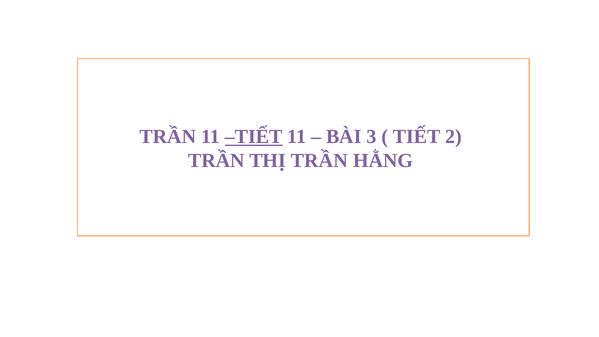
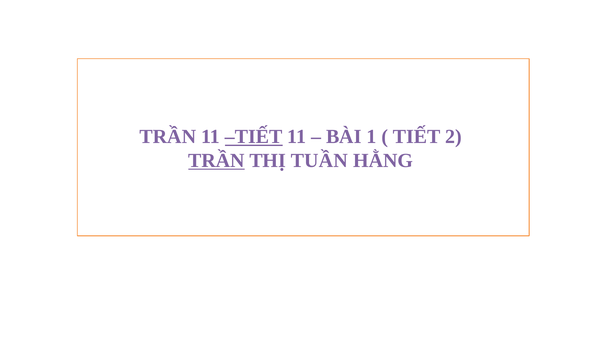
3: 3 -> 1
TRẦN at (216, 161) underline: none -> present
THỊ TRẦN: TRẦN -> TUẦN
